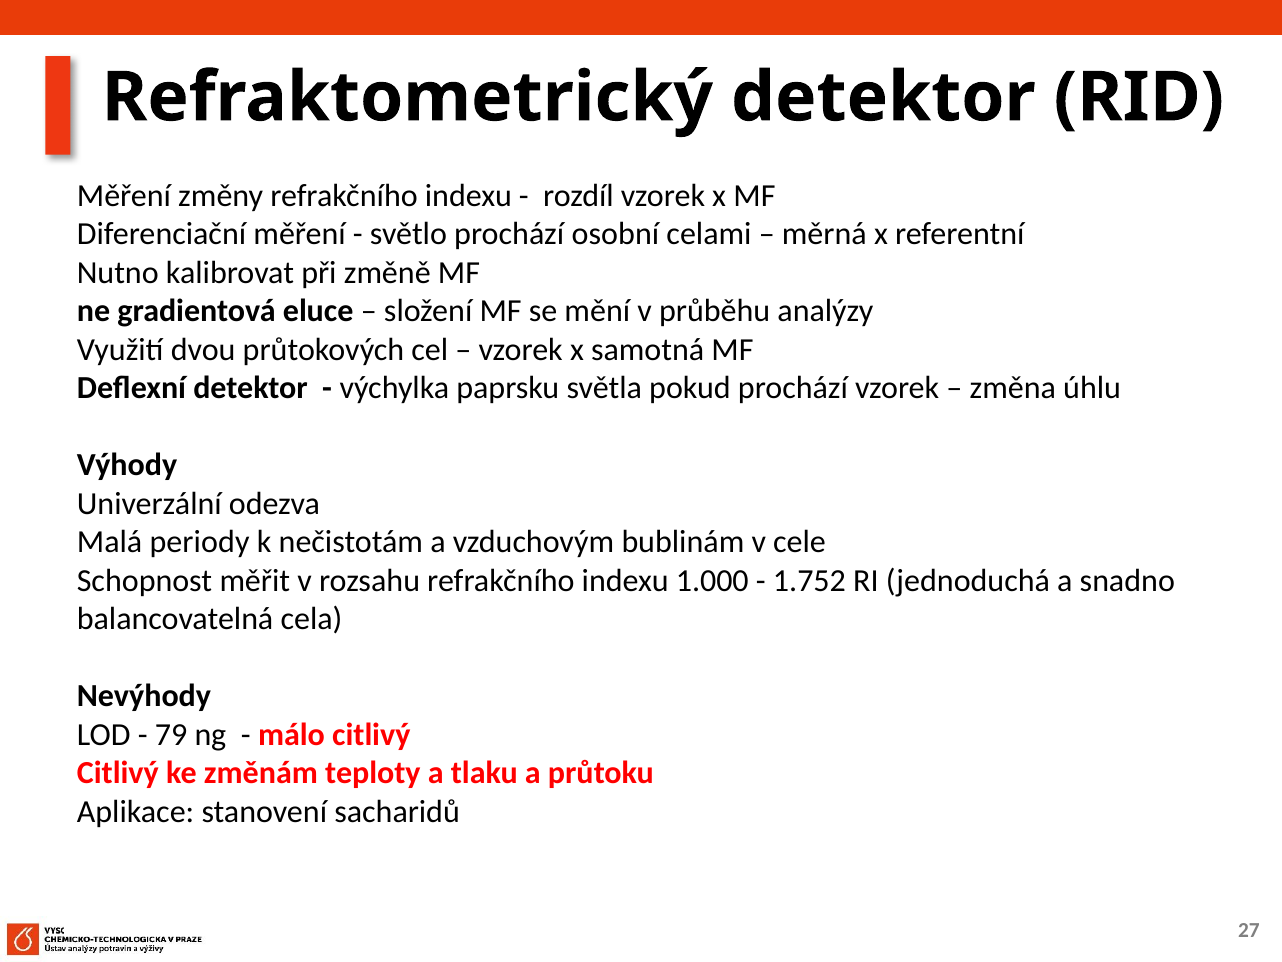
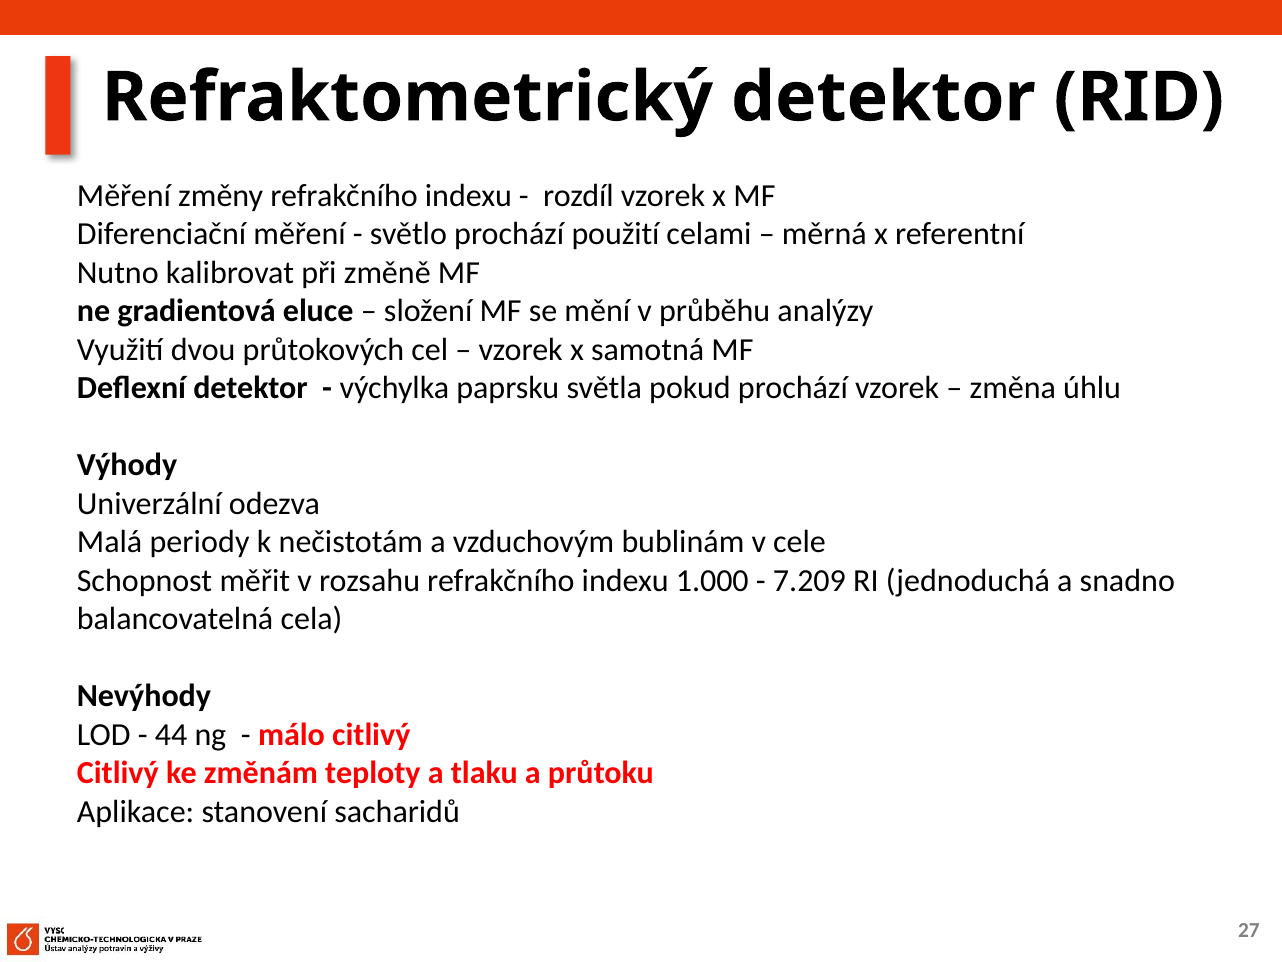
osobní: osobní -> použití
1.752: 1.752 -> 7.209
79: 79 -> 44
